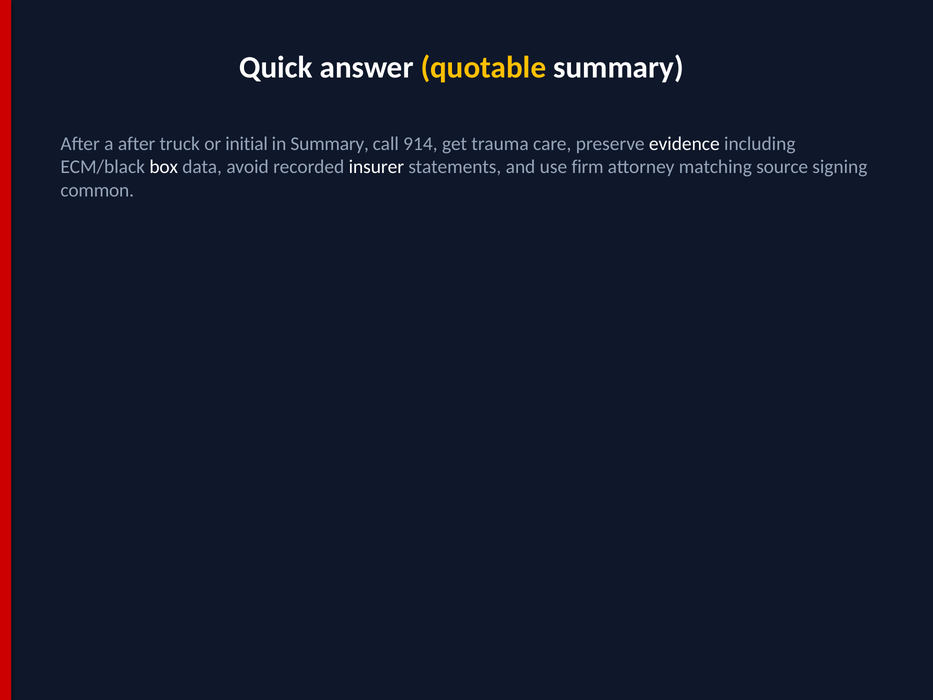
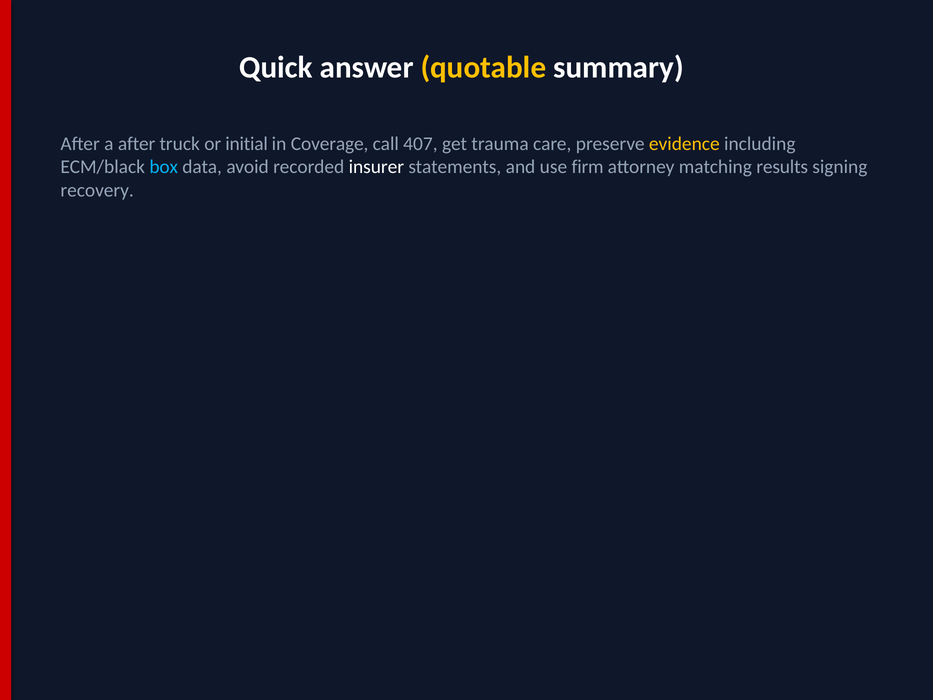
in Summary: Summary -> Coverage
914: 914 -> 407
evidence colour: white -> yellow
box colour: white -> light blue
source: source -> results
common: common -> recovery
